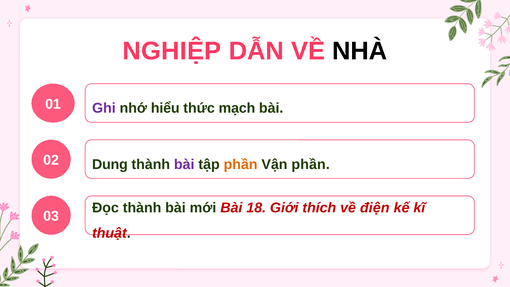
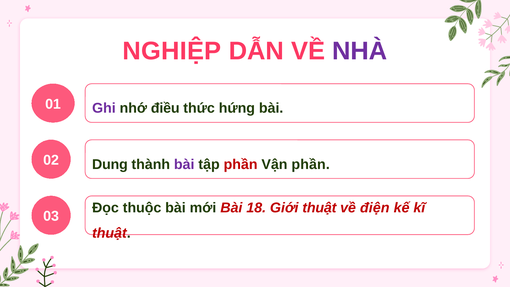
NHÀ colour: black -> purple
hiểu: hiểu -> điều
mạch: mạch -> hứng
phần at (241, 164) colour: orange -> red
Đọc thành: thành -> thuộc
Giới thích: thích -> thuật
